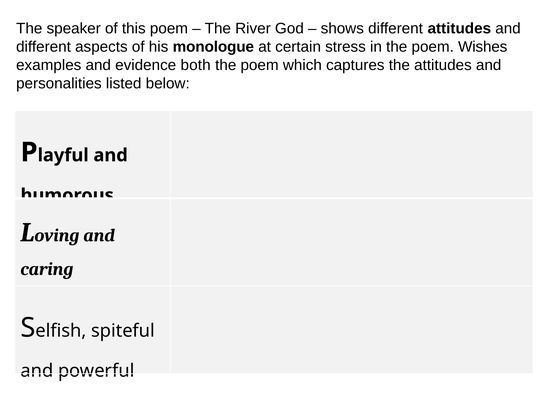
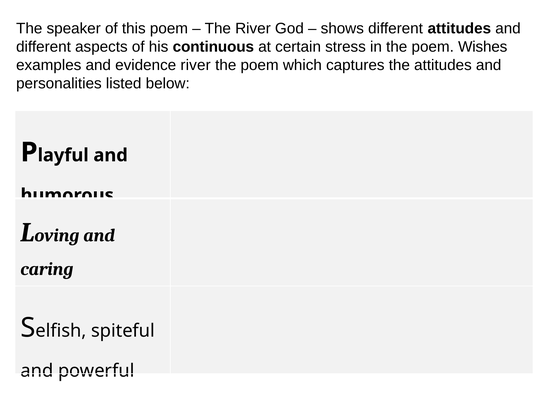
monologue: monologue -> continuous
evidence both: both -> river
